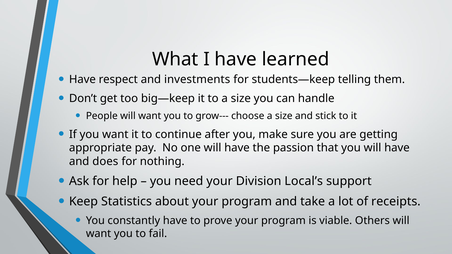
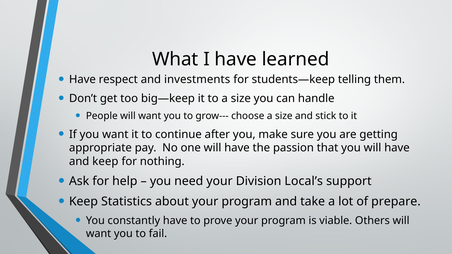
and does: does -> keep
receipts: receipts -> prepare
